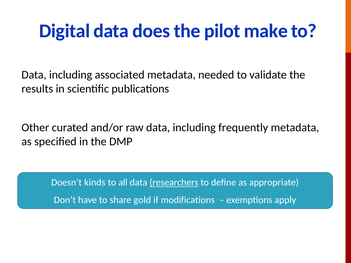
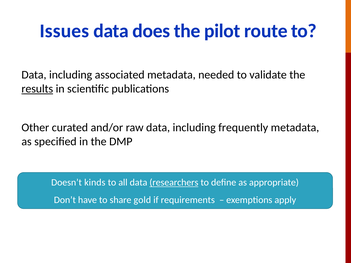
Digital: Digital -> Issues
make: make -> route
results underline: none -> present
modifications: modifications -> requirements
